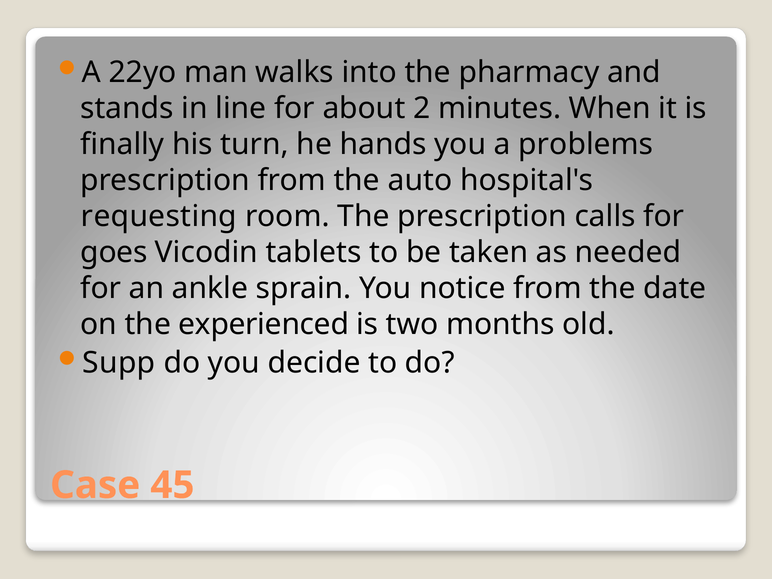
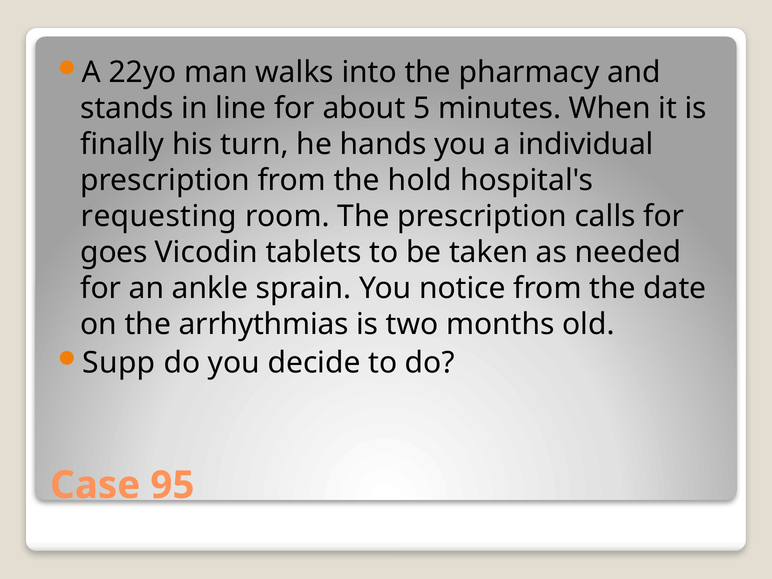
2: 2 -> 5
problems: problems -> individual
auto: auto -> hold
experienced: experienced -> arrhythmias
45: 45 -> 95
